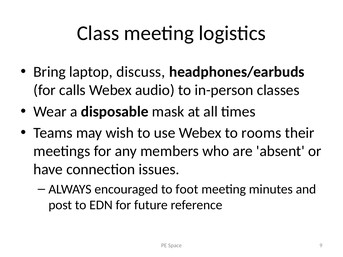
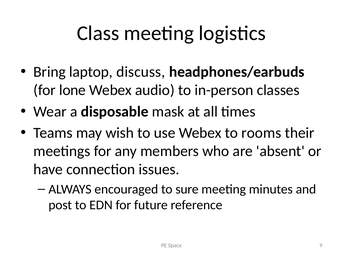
calls: calls -> lone
foot: foot -> sure
